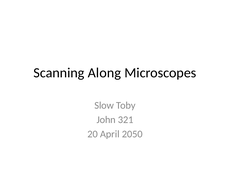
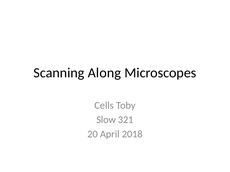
Slow: Slow -> Cells
John: John -> Slow
2050: 2050 -> 2018
